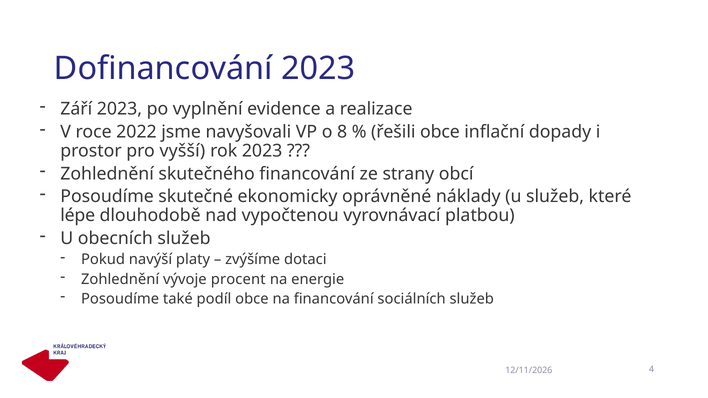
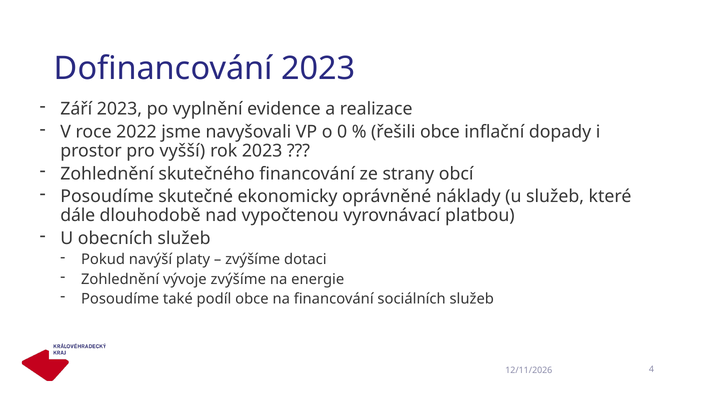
8: 8 -> 0
lépe: lépe -> dále
vývoje procent: procent -> zvýšíme
